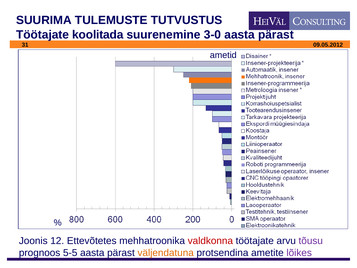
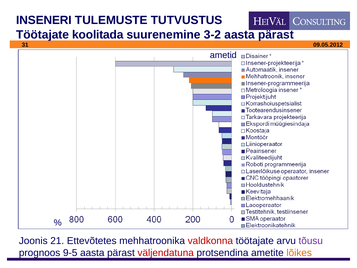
SUURIMA: SUURIMA -> INSENERI
3-0: 3-0 -> 3-2
12: 12 -> 21
5-5: 5-5 -> 9-5
väljendatuna colour: orange -> red
lõikes colour: purple -> orange
